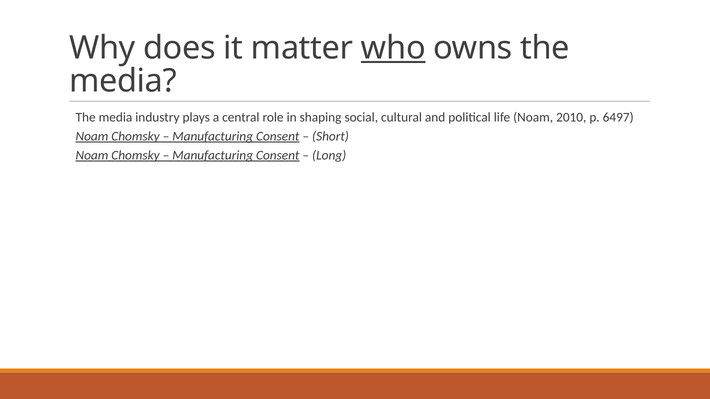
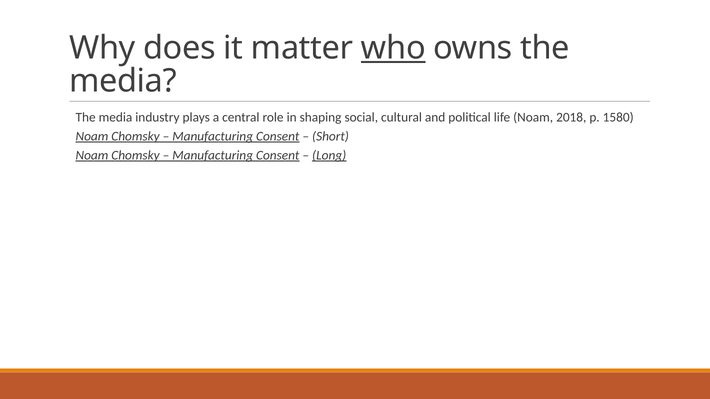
2010: 2010 -> 2018
6497: 6497 -> 1580
Long underline: none -> present
